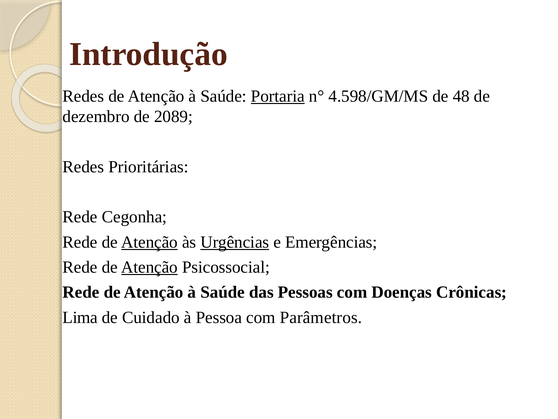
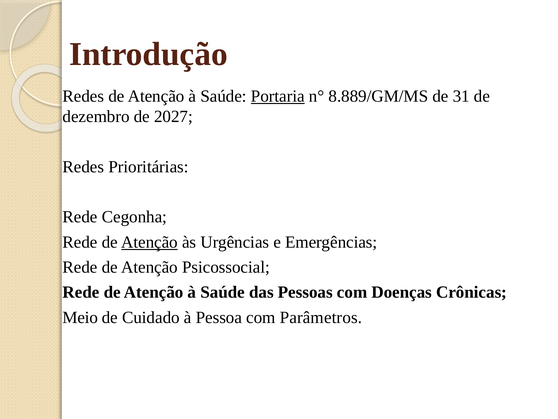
4.598/GM/MS: 4.598/GM/MS -> 8.889/GM/MS
48: 48 -> 31
2089: 2089 -> 2027
Urgências underline: present -> none
Atenção at (149, 267) underline: present -> none
Lima: Lima -> Meio
